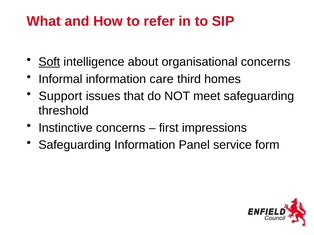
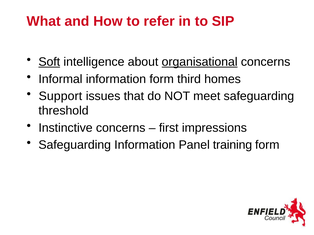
organisational underline: none -> present
information care: care -> form
service: service -> training
